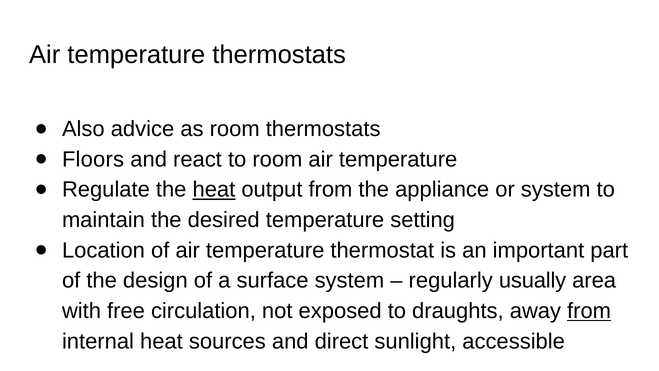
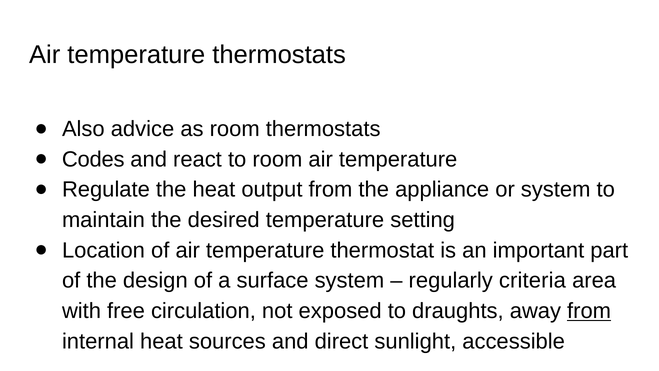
Floors: Floors -> Codes
heat at (214, 190) underline: present -> none
usually: usually -> criteria
